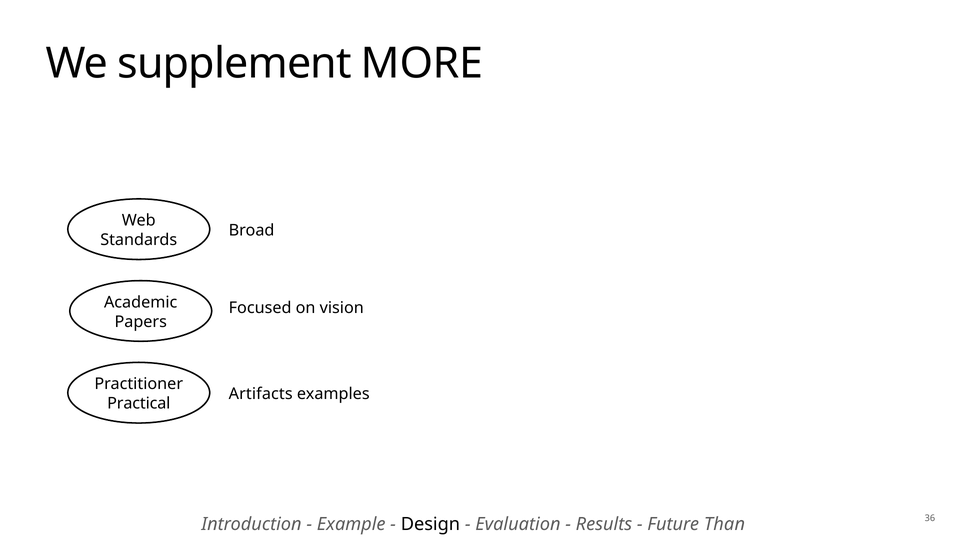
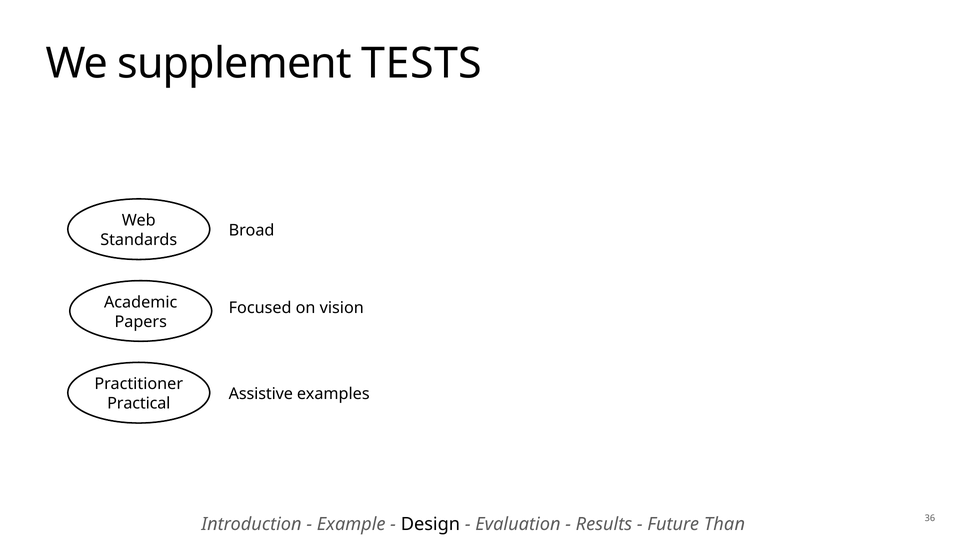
MORE: MORE -> TESTS
Artifacts: Artifacts -> Assistive
